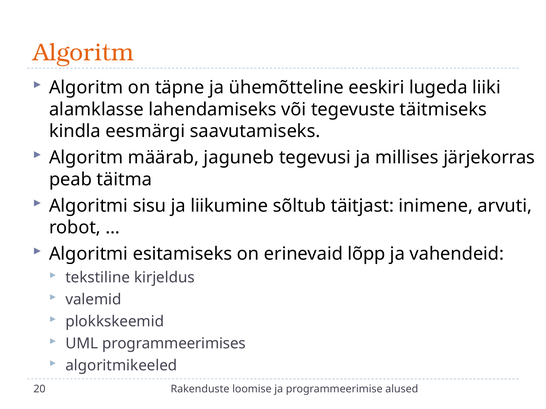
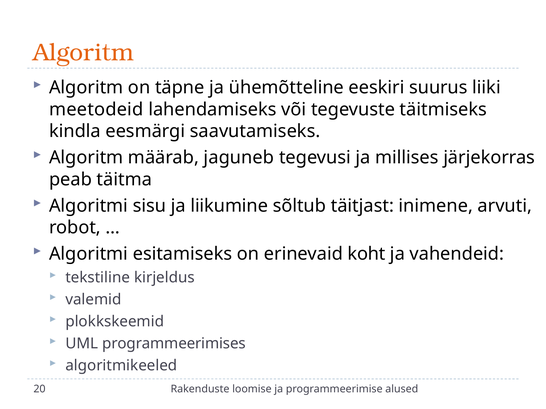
lugeda: lugeda -> suurus
alamklasse: alamklasse -> meetodeid
lõpp: lõpp -> koht
